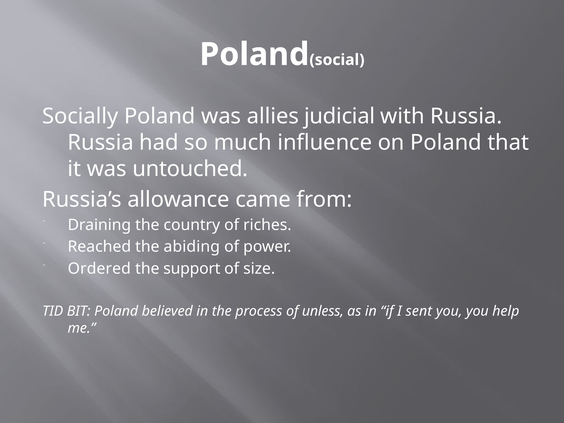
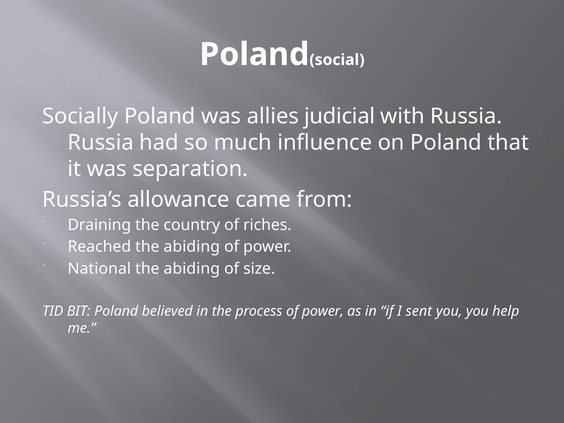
untouched: untouched -> separation
Ordered: Ordered -> National
support at (192, 269): support -> abiding
process of unless: unless -> power
